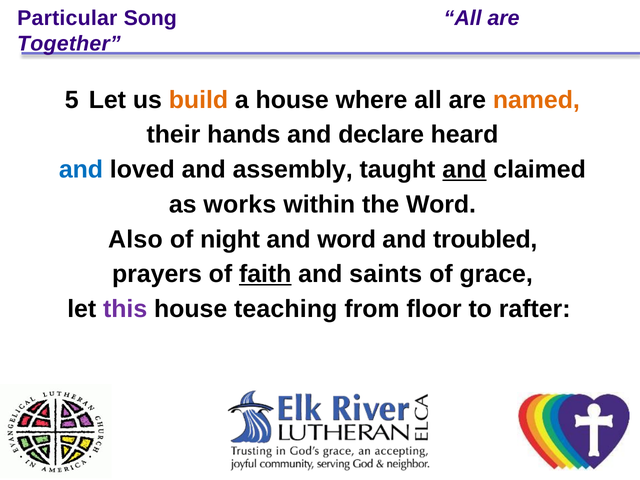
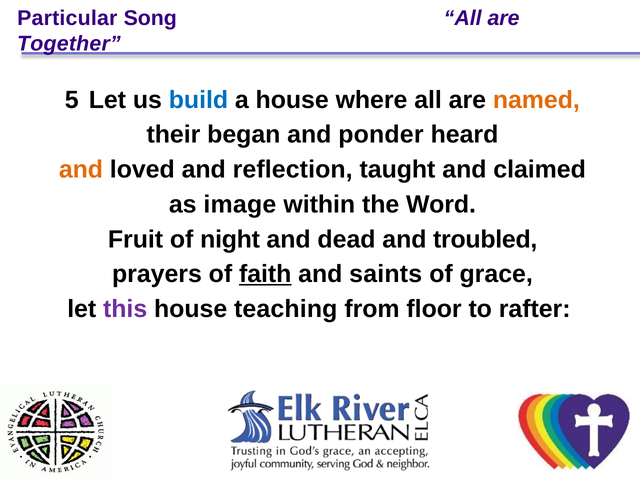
build colour: orange -> blue
hands: hands -> began
declare: declare -> ponder
and at (81, 170) colour: blue -> orange
assembly: assembly -> reflection
and at (464, 170) underline: present -> none
works: works -> image
Also: Also -> Fruit
and word: word -> dead
